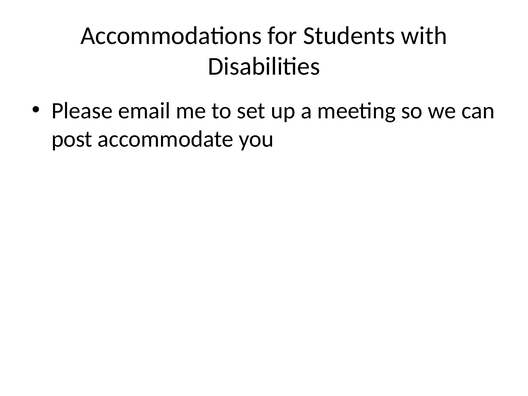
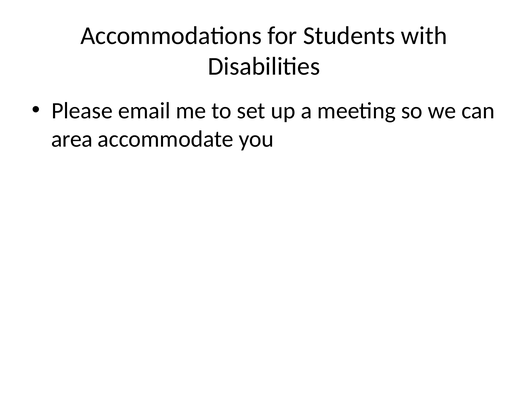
post: post -> area
